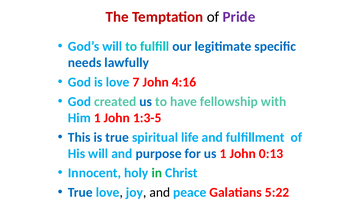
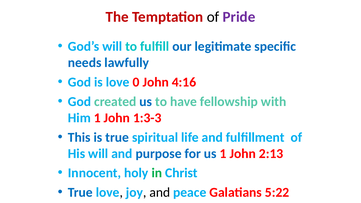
7: 7 -> 0
1:3-5: 1:3-5 -> 1:3-3
0:13: 0:13 -> 2:13
